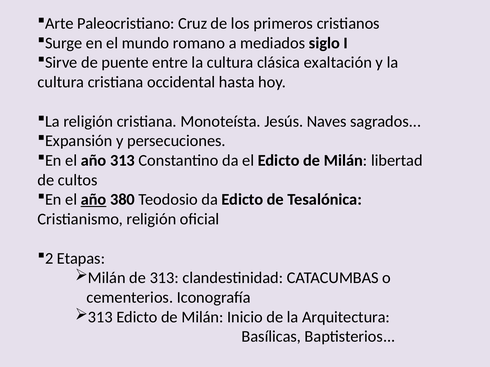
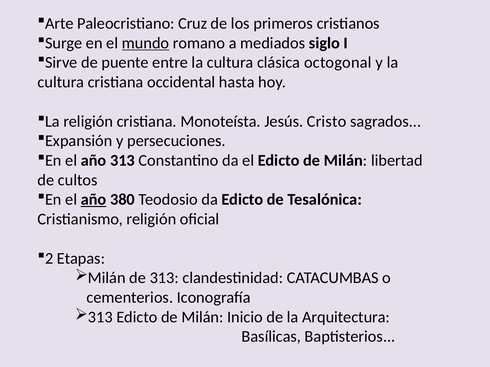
mundo underline: none -> present
exaltación: exaltación -> octogonal
Naves: Naves -> Cristo
